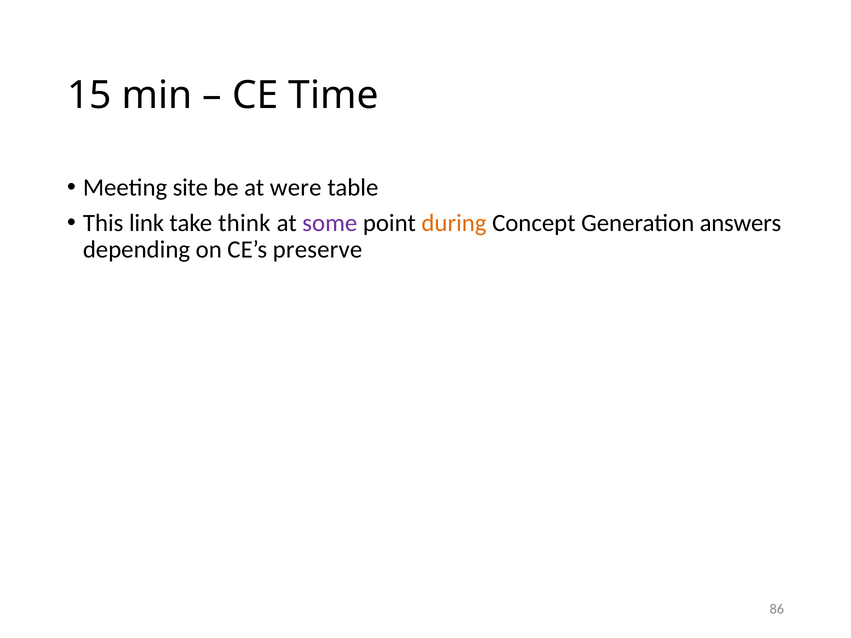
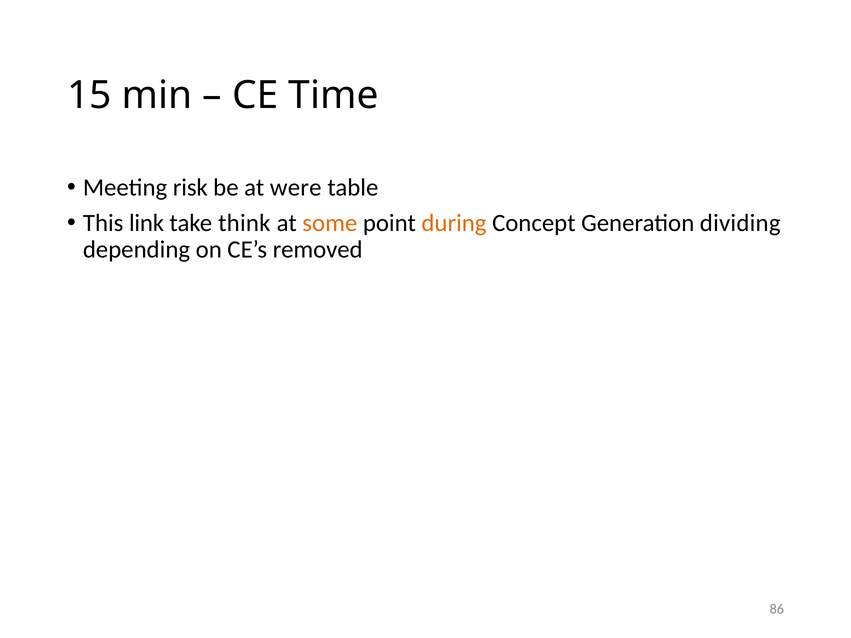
site: site -> risk
some colour: purple -> orange
answers: answers -> dividing
preserve: preserve -> removed
